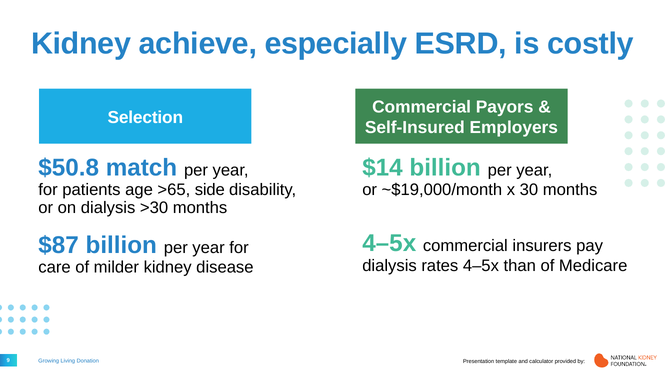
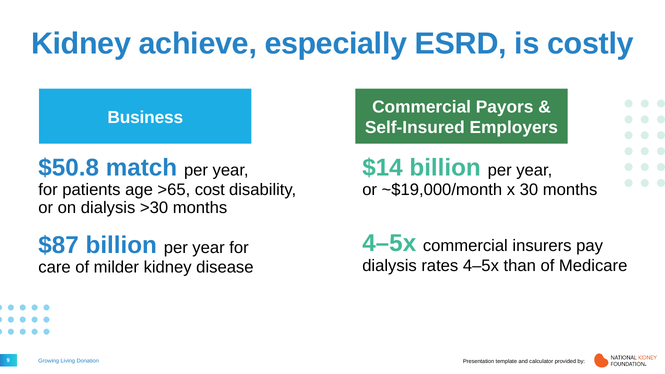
Selection: Selection -> Business
side: side -> cost
